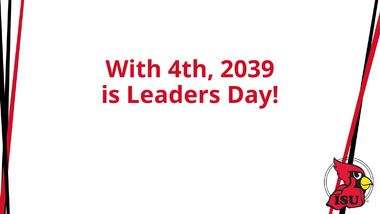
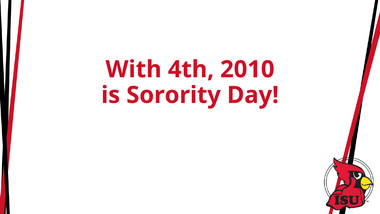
2039: 2039 -> 2010
Leaders: Leaders -> Sorority
